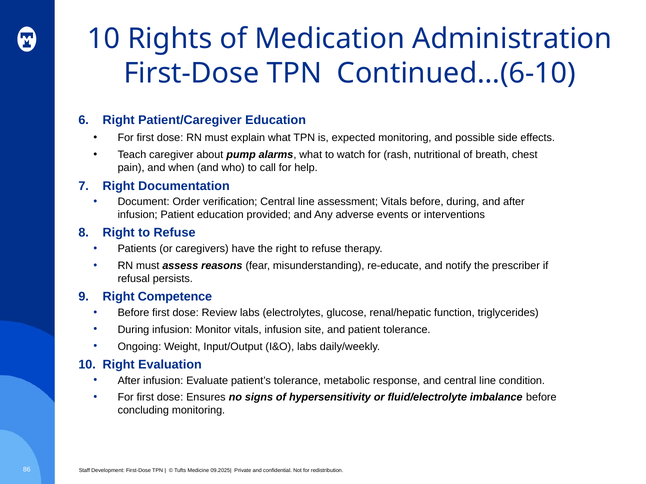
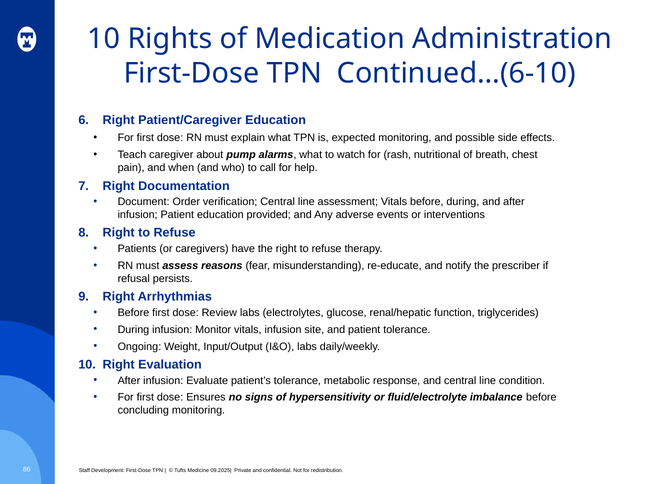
Competence: Competence -> Arrhythmias
